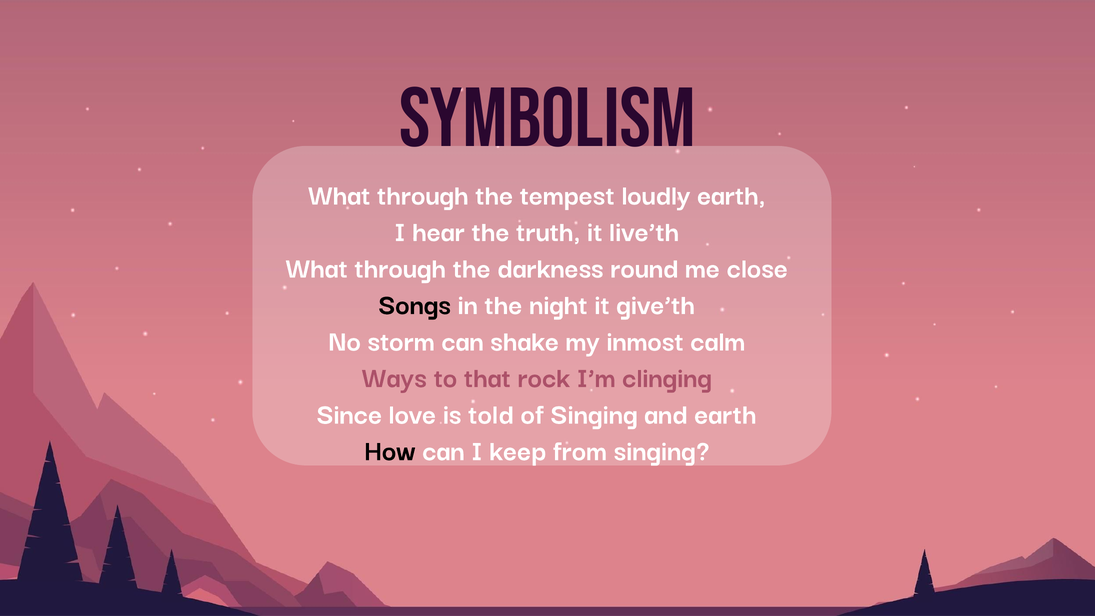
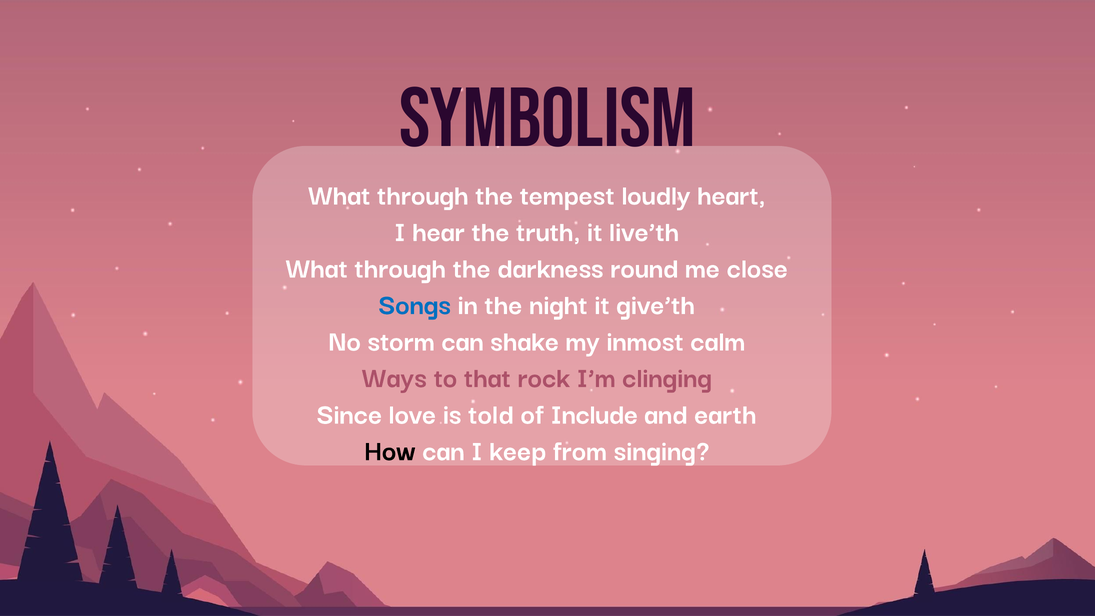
loudly earth: earth -> heart
Songs colour: black -> blue
of Singing: Singing -> Include
